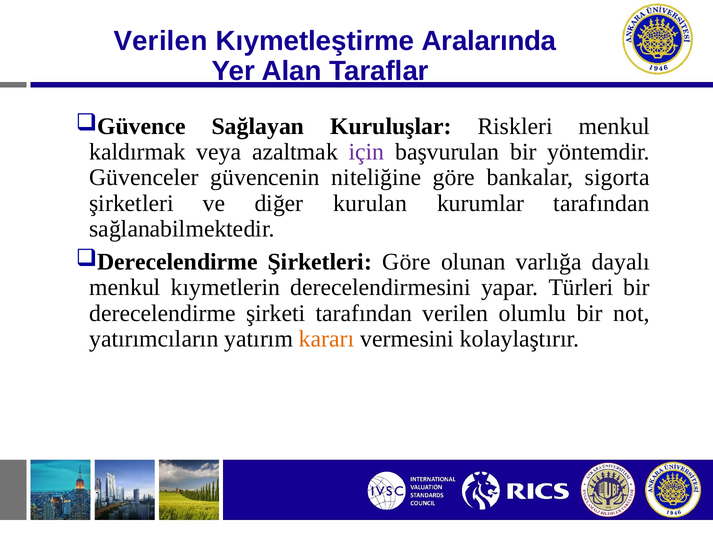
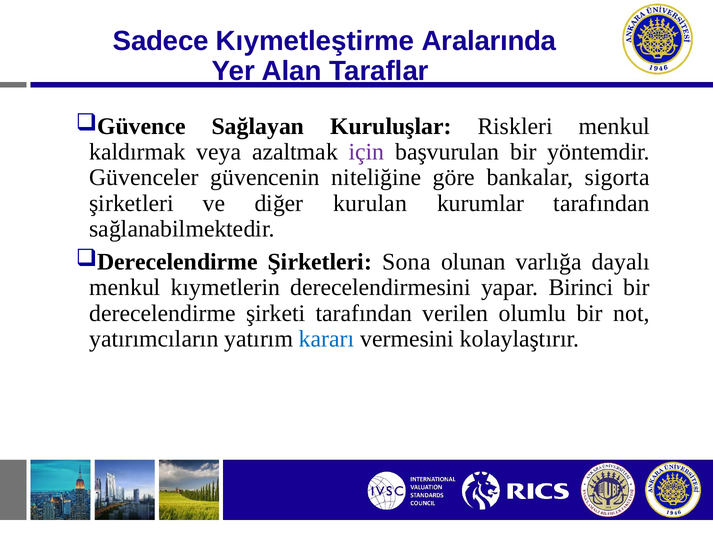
Verilen at (161, 41): Verilen -> Sadece
Şirketleri Göre: Göre -> Sona
Türleri: Türleri -> Birinci
kararı colour: orange -> blue
